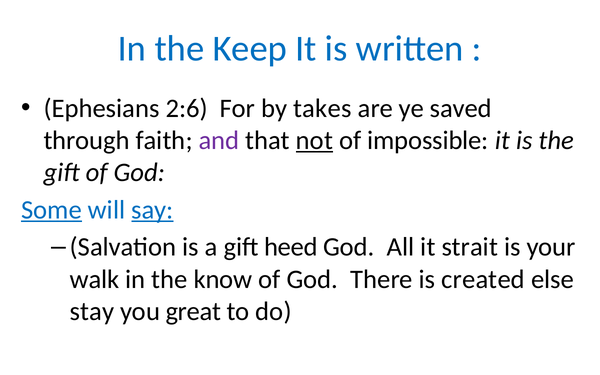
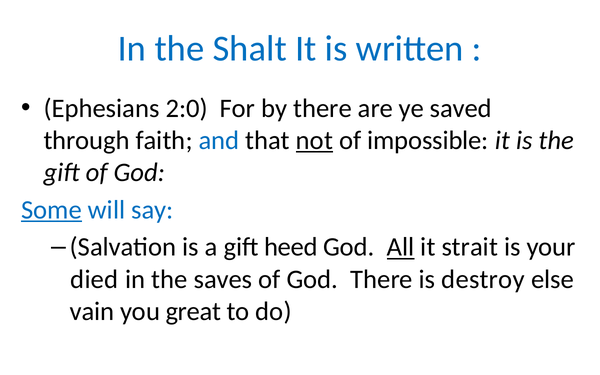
Keep: Keep -> Shalt
2:6: 2:6 -> 2:0
by takes: takes -> there
and colour: purple -> blue
say underline: present -> none
All underline: none -> present
walk: walk -> died
know: know -> saves
created: created -> destroy
stay: stay -> vain
